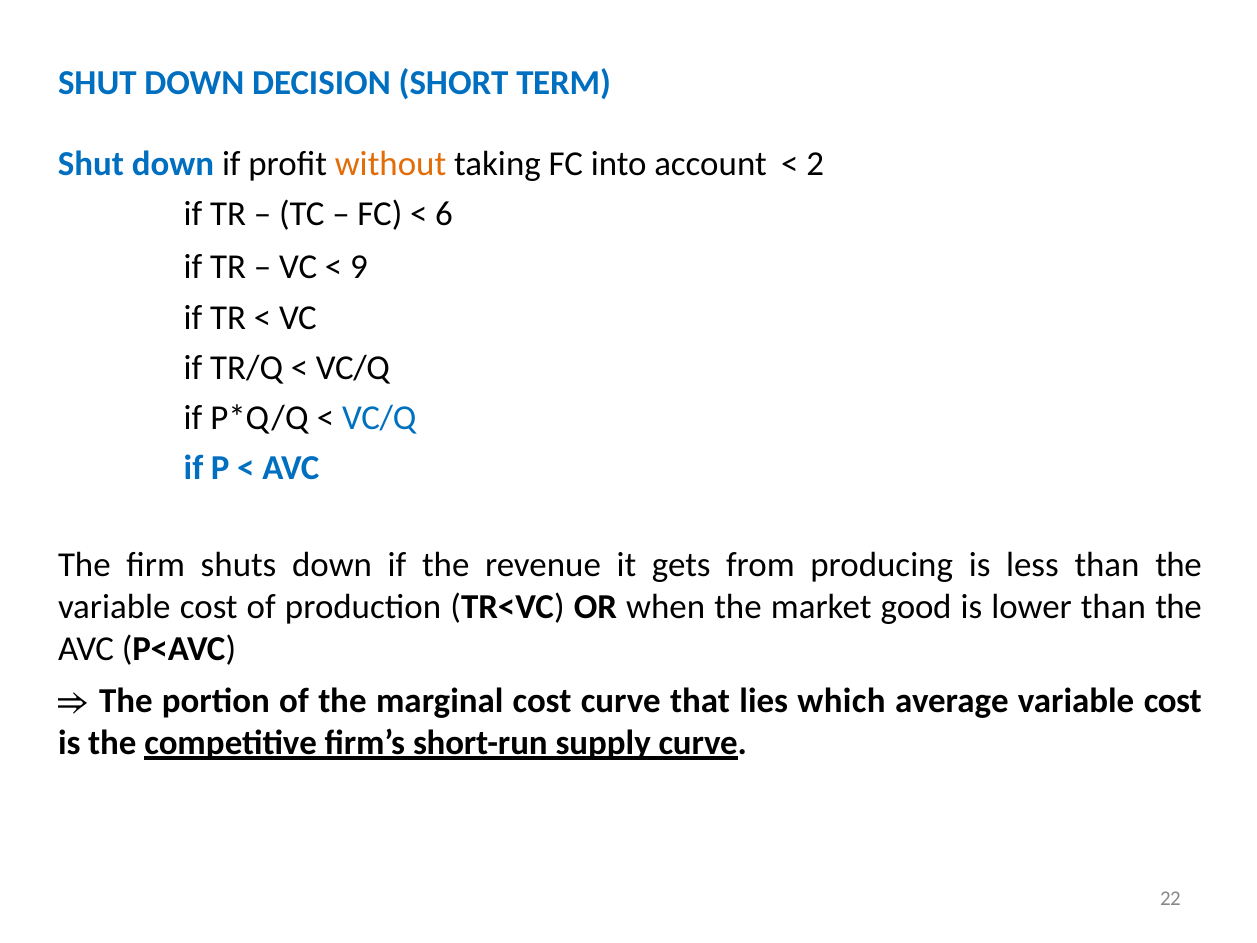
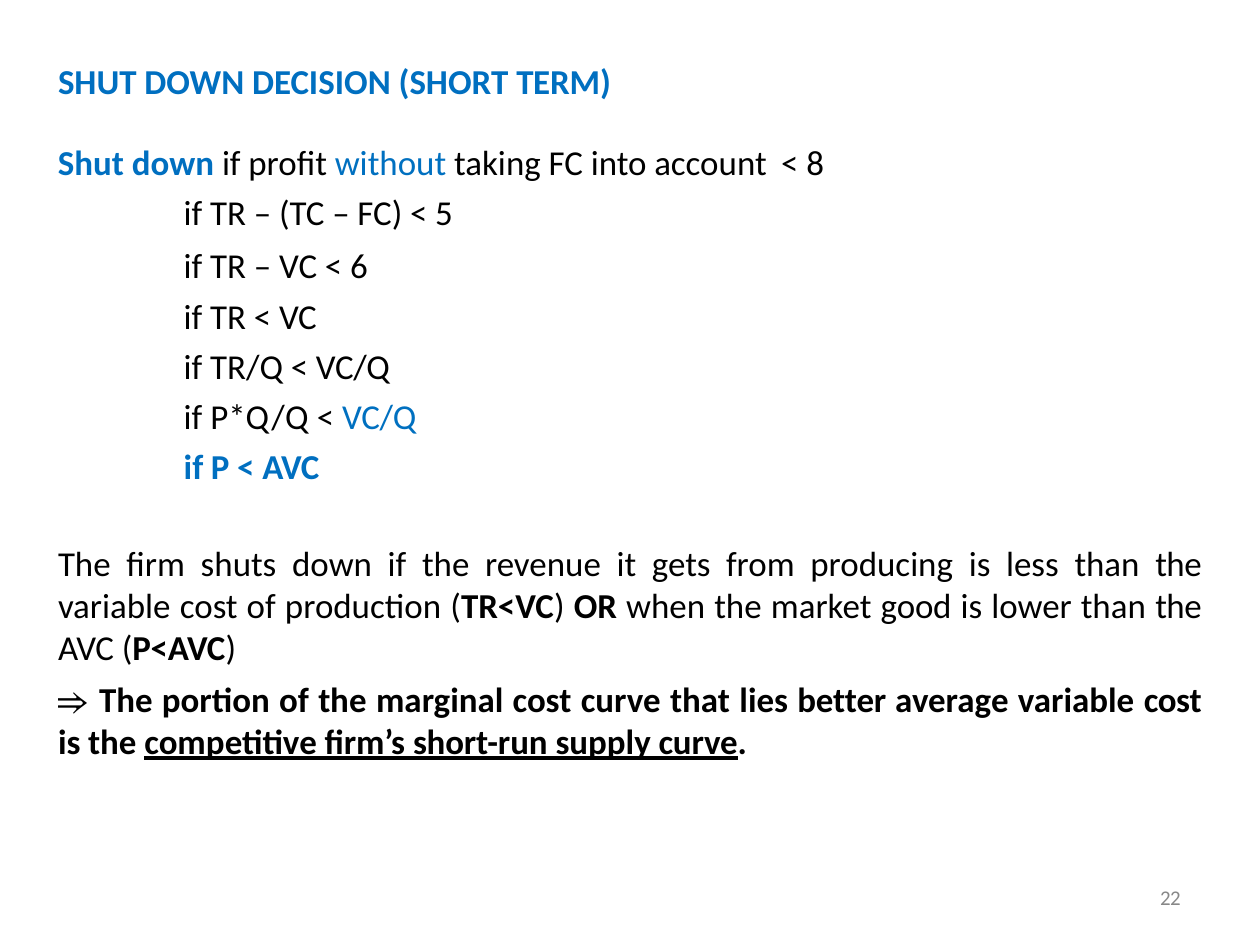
without colour: orange -> blue
2: 2 -> 8
6: 6 -> 5
9: 9 -> 6
which: which -> better
